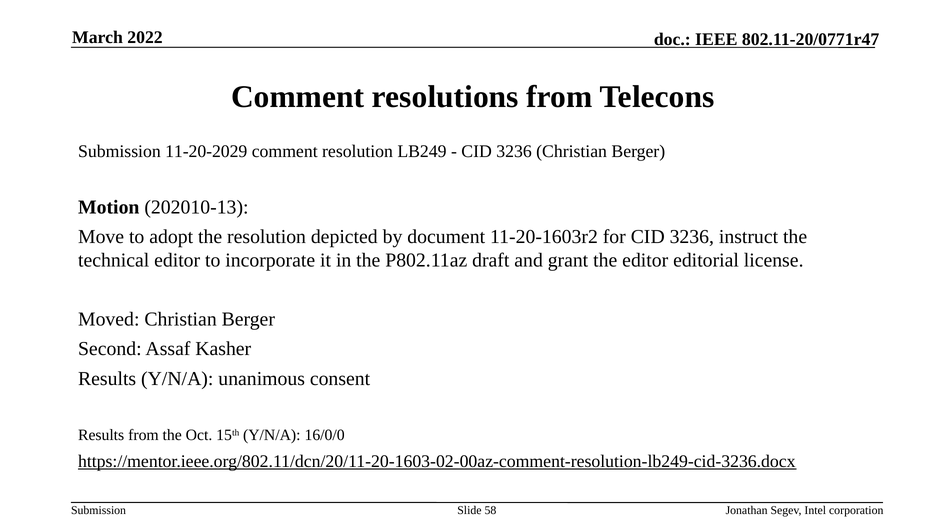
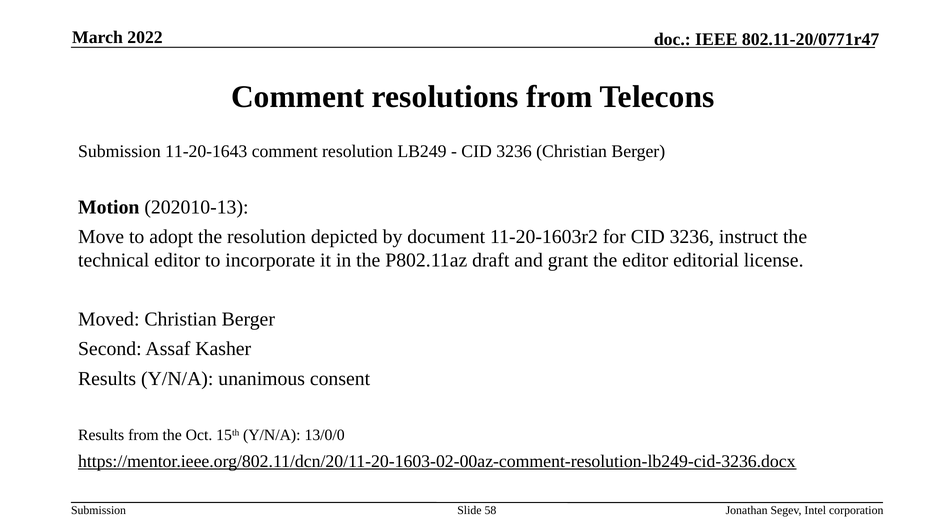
11-20-2029: 11-20-2029 -> 11-20-1643
16/0/0: 16/0/0 -> 13/0/0
